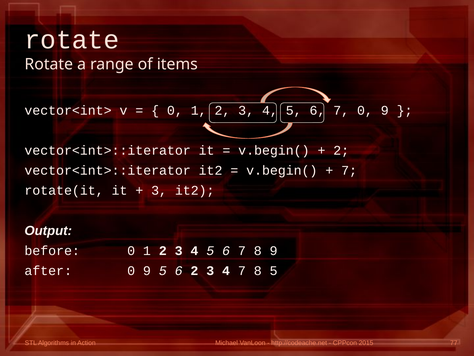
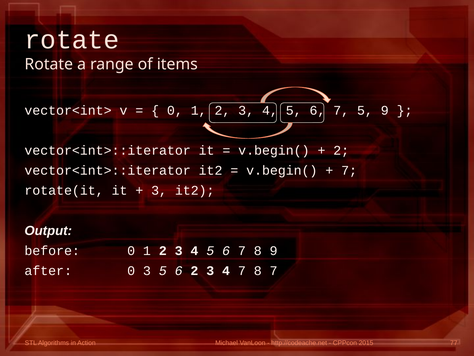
7 0: 0 -> 5
after 0 9: 9 -> 3
8 5: 5 -> 7
